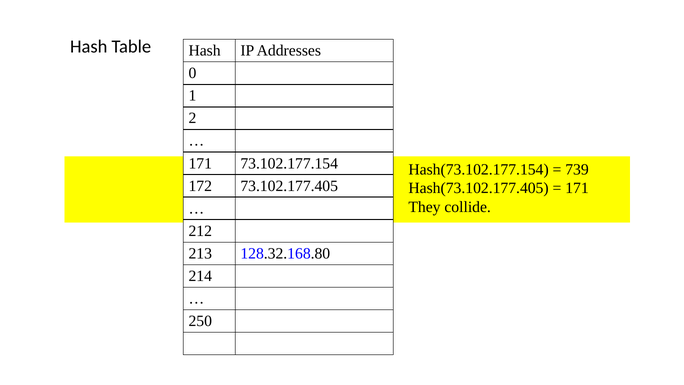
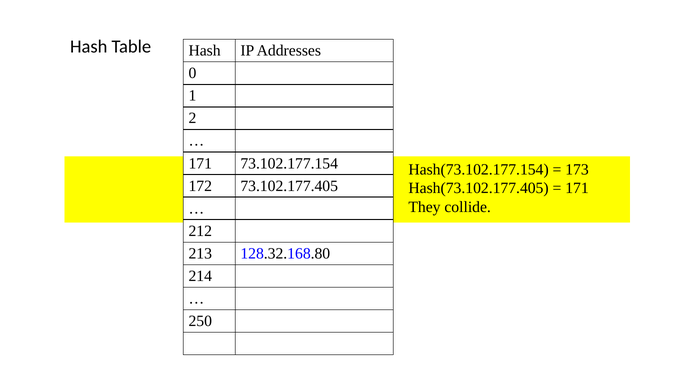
739: 739 -> 173
